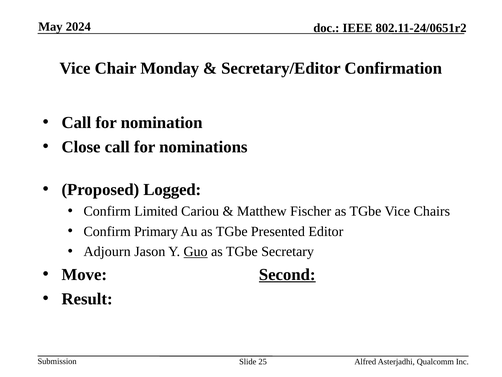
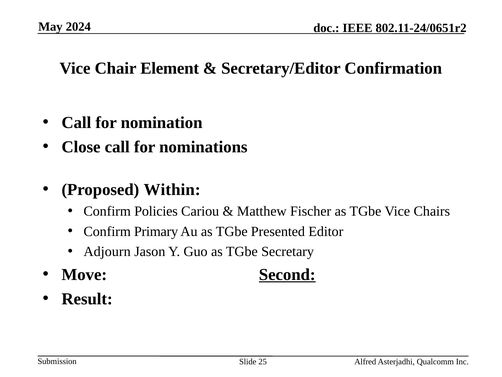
Monday: Monday -> Element
Logged: Logged -> Within
Limited: Limited -> Policies
Guo underline: present -> none
